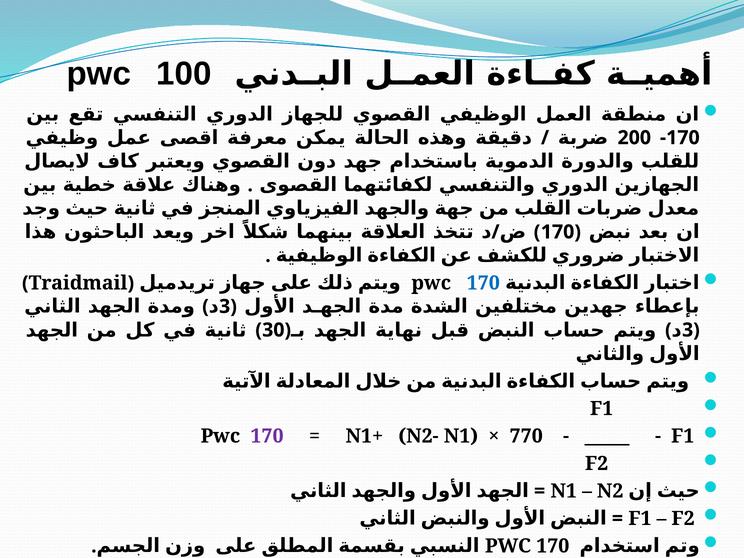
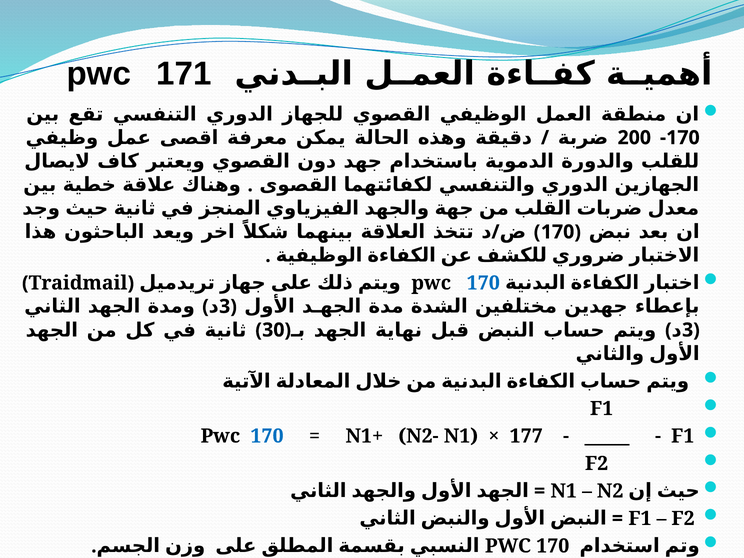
100: 100 -> 171
170 at (267, 436) colour: purple -> blue
770: 770 -> 177
